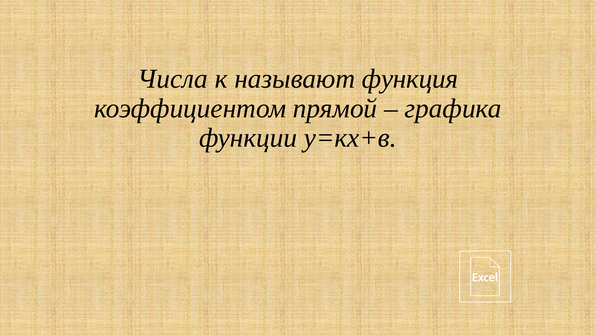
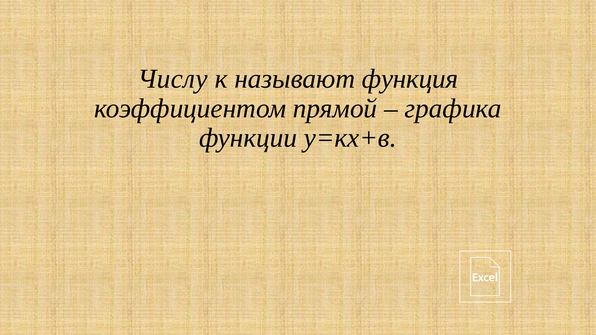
Числа: Числа -> Числу
